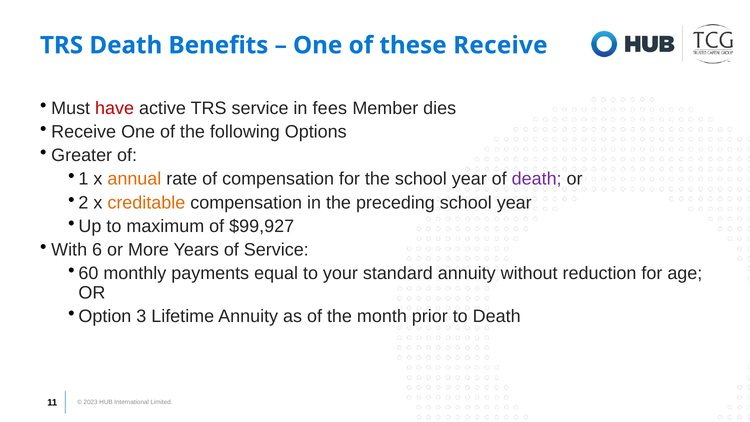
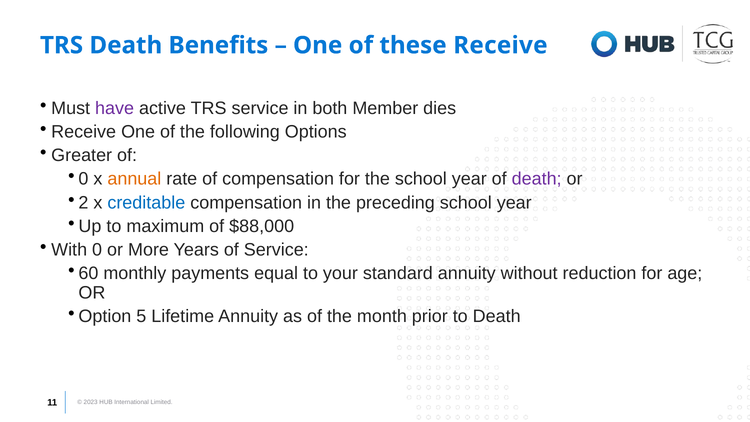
have colour: red -> purple
fees: fees -> both
1 at (83, 179): 1 -> 0
creditable colour: orange -> blue
$99,927: $99,927 -> $88,000
With 6: 6 -> 0
3: 3 -> 5
